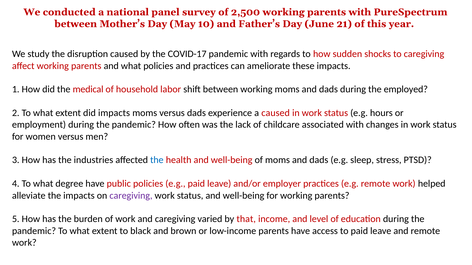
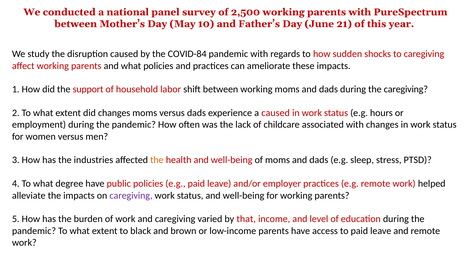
COVID-17: COVID-17 -> COVID-84
medical: medical -> support
the employed: employed -> caregiving
did impacts: impacts -> changes
the at (157, 160) colour: blue -> orange
